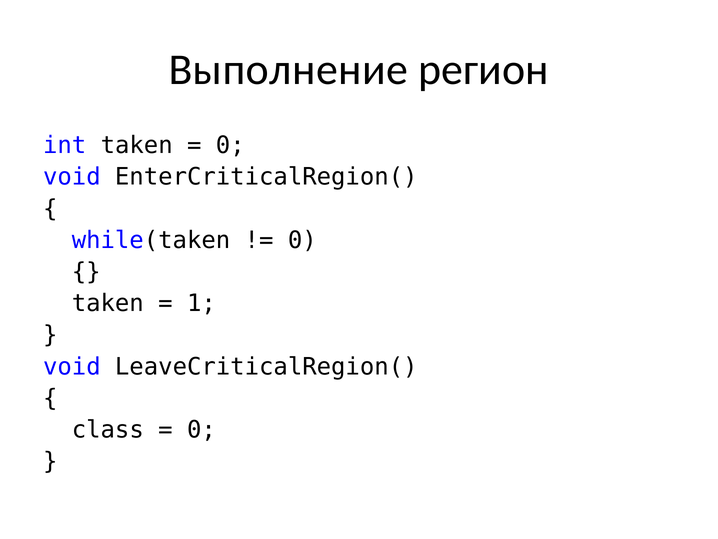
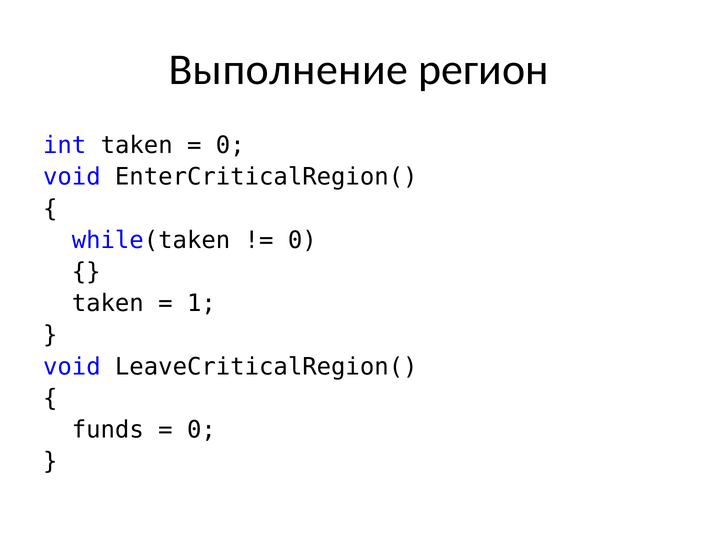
class: class -> funds
